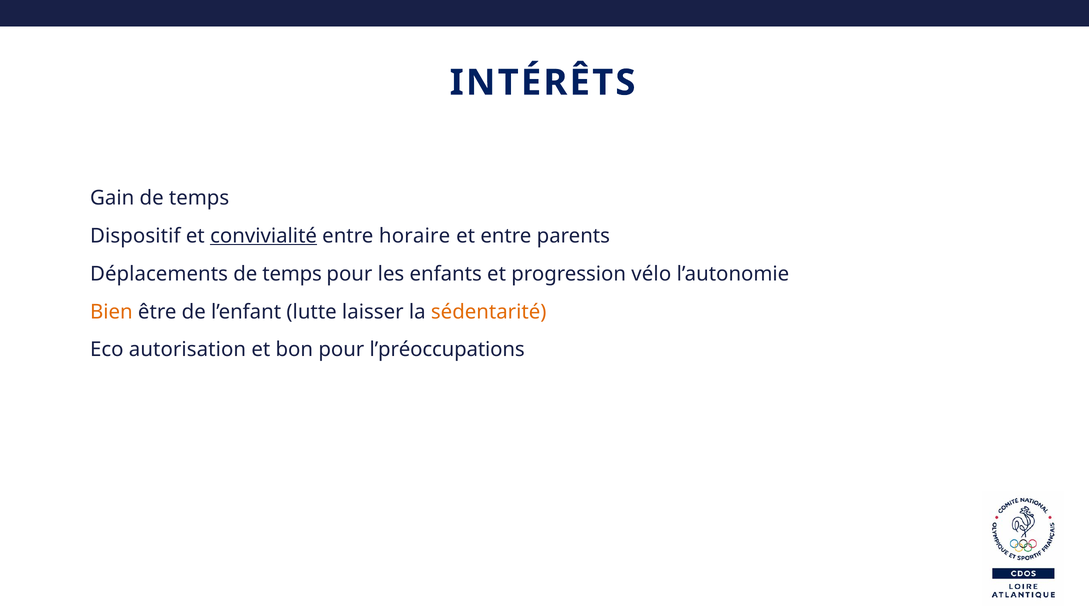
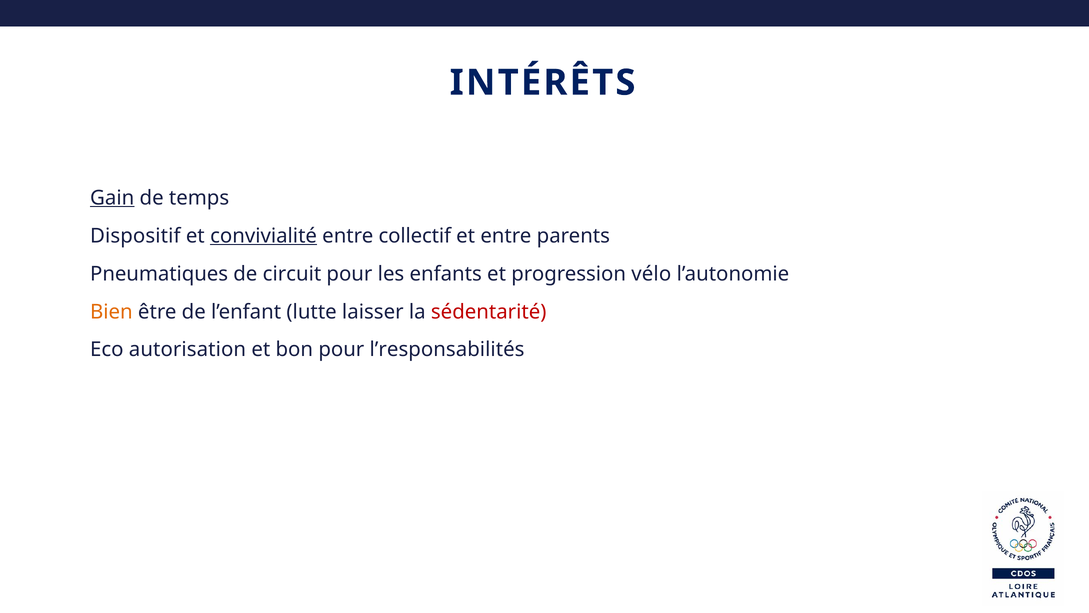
Gain underline: none -> present
horaire: horaire -> collectif
Déplacements: Déplacements -> Pneumatiques
temps at (292, 274): temps -> circuit
sédentarité colour: orange -> red
l’préoccupations: l’préoccupations -> l’responsabilités
